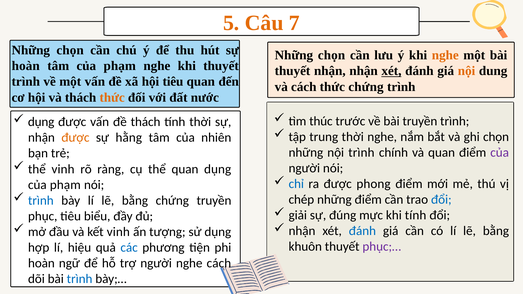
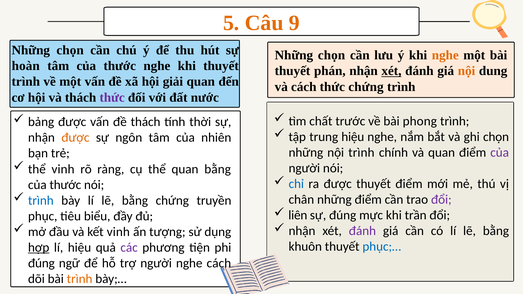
7: 7 -> 9
tâm của phạm: phạm -> thước
thuyết nhận: nhận -> phán
hội tiêu: tiêu -> giải
thức at (112, 97) colour: orange -> purple
thúc: thúc -> chất
bài truyền: truyền -> phong
dụng at (41, 122): dụng -> bảng
trung thời: thời -> hiệu
hằng: hằng -> ngôn
quan dụng: dụng -> bằng
được phong: phong -> thuyết
phạm at (65, 185): phạm -> thước
chép: chép -> chân
đổi at (441, 200) colour: blue -> purple
giải: giải -> liên
khi tính: tính -> trần
đánh at (362, 231) colour: blue -> purple
phục;… colour: purple -> blue
hợp underline: none -> present
các colour: blue -> purple
hoàn at (41, 263): hoàn -> đúng
trình at (80, 279) colour: blue -> orange
